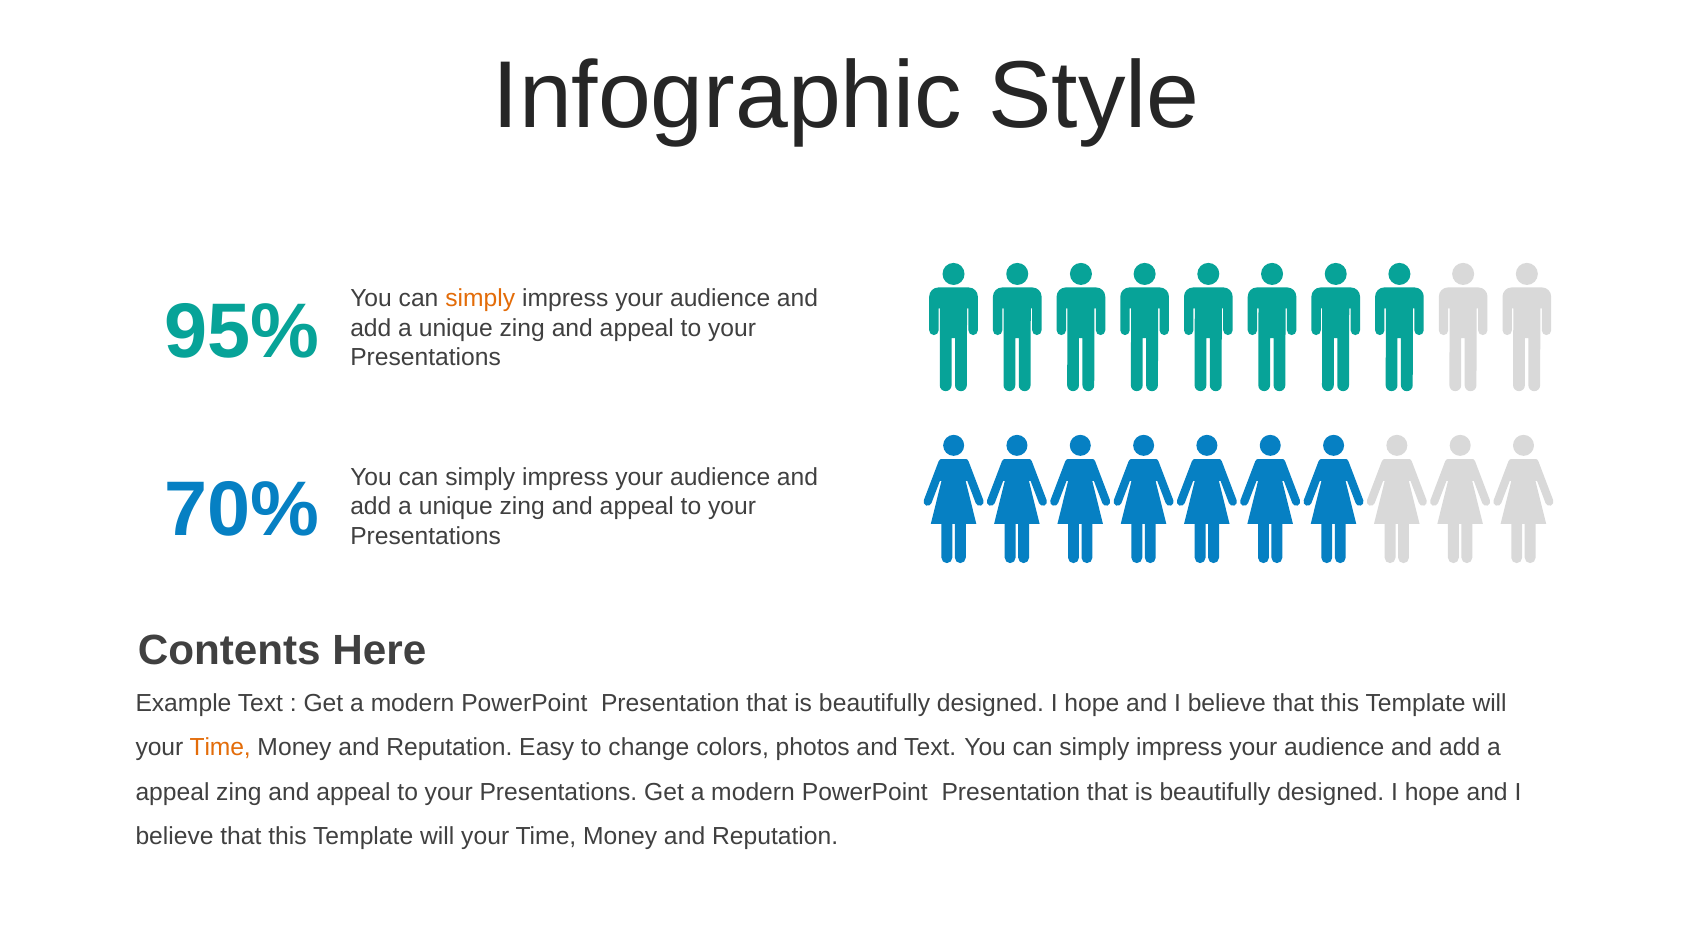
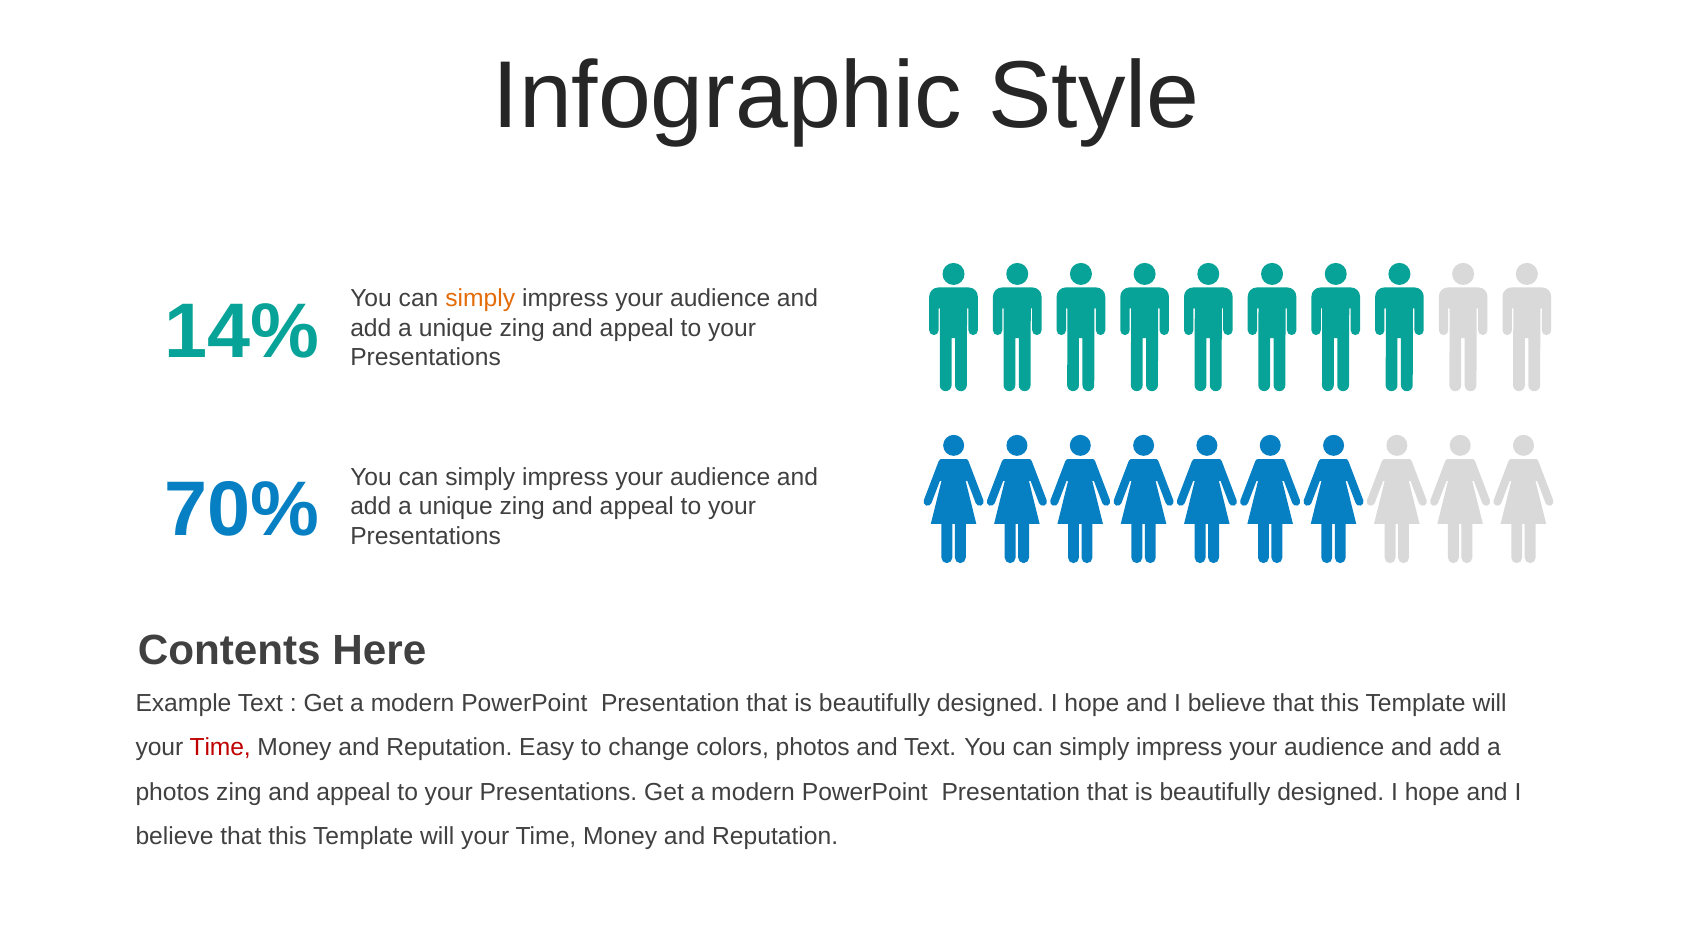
95%: 95% -> 14%
Time at (220, 748) colour: orange -> red
appeal at (173, 792): appeal -> photos
